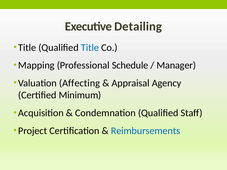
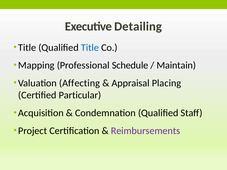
Manager: Manager -> Maintain
Agency: Agency -> Placing
Minimum: Minimum -> Particular
Reimbursements colour: blue -> purple
